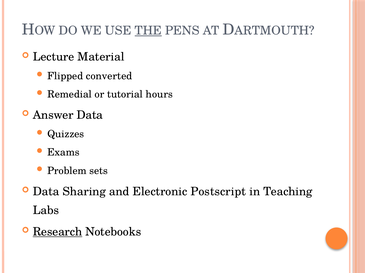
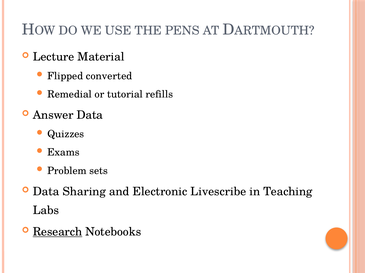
THE underline: present -> none
hours: hours -> refills
Postscript: Postscript -> Livescribe
